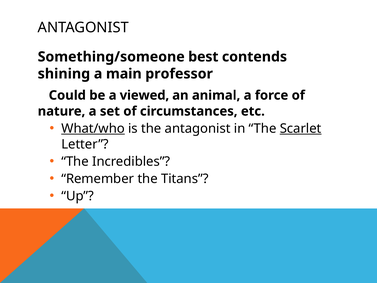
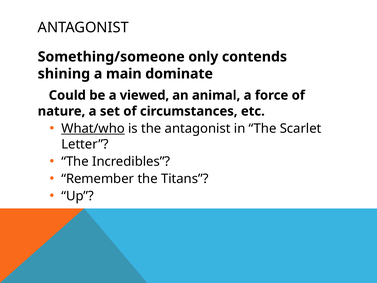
best: best -> only
professor: professor -> dominate
Scarlet underline: present -> none
